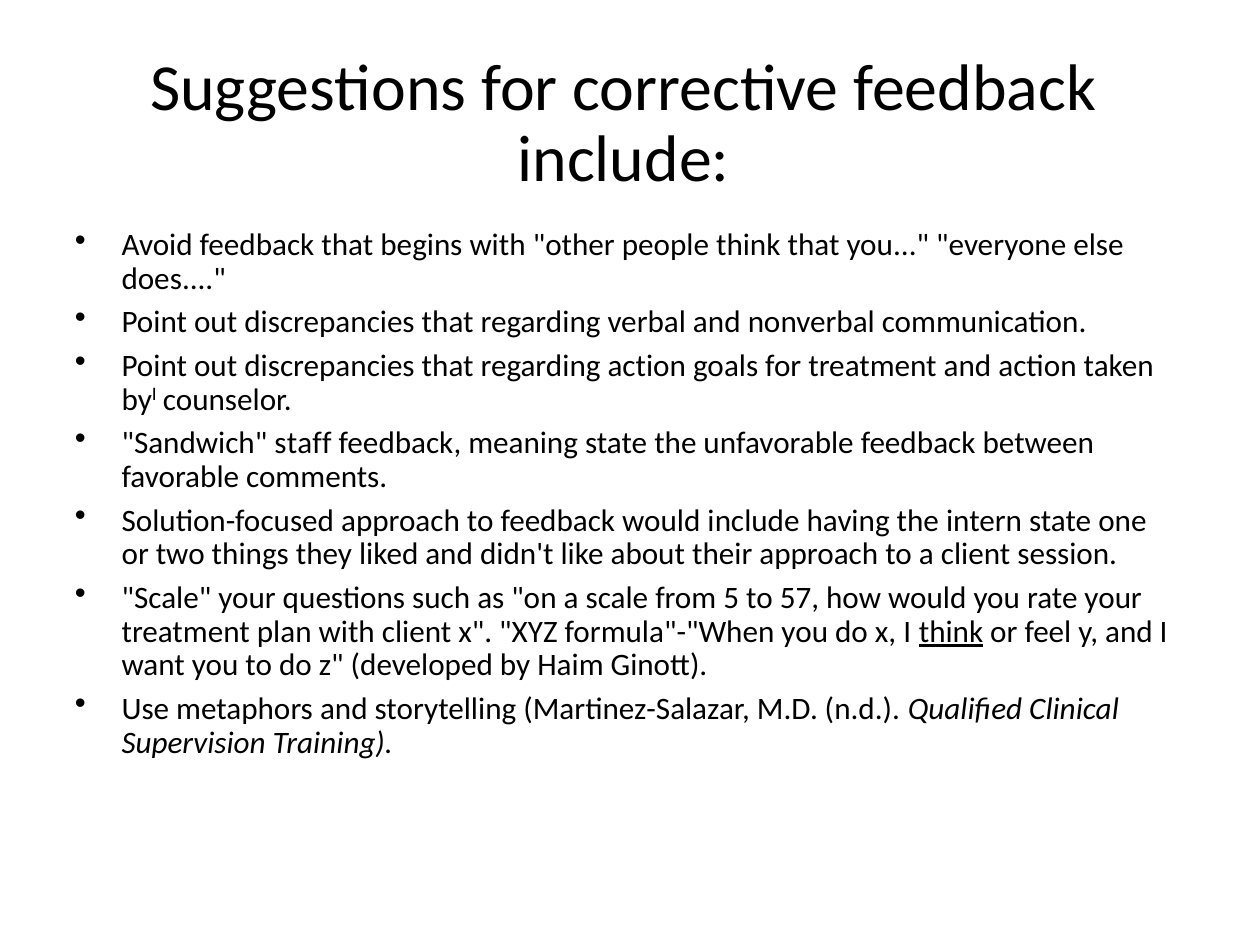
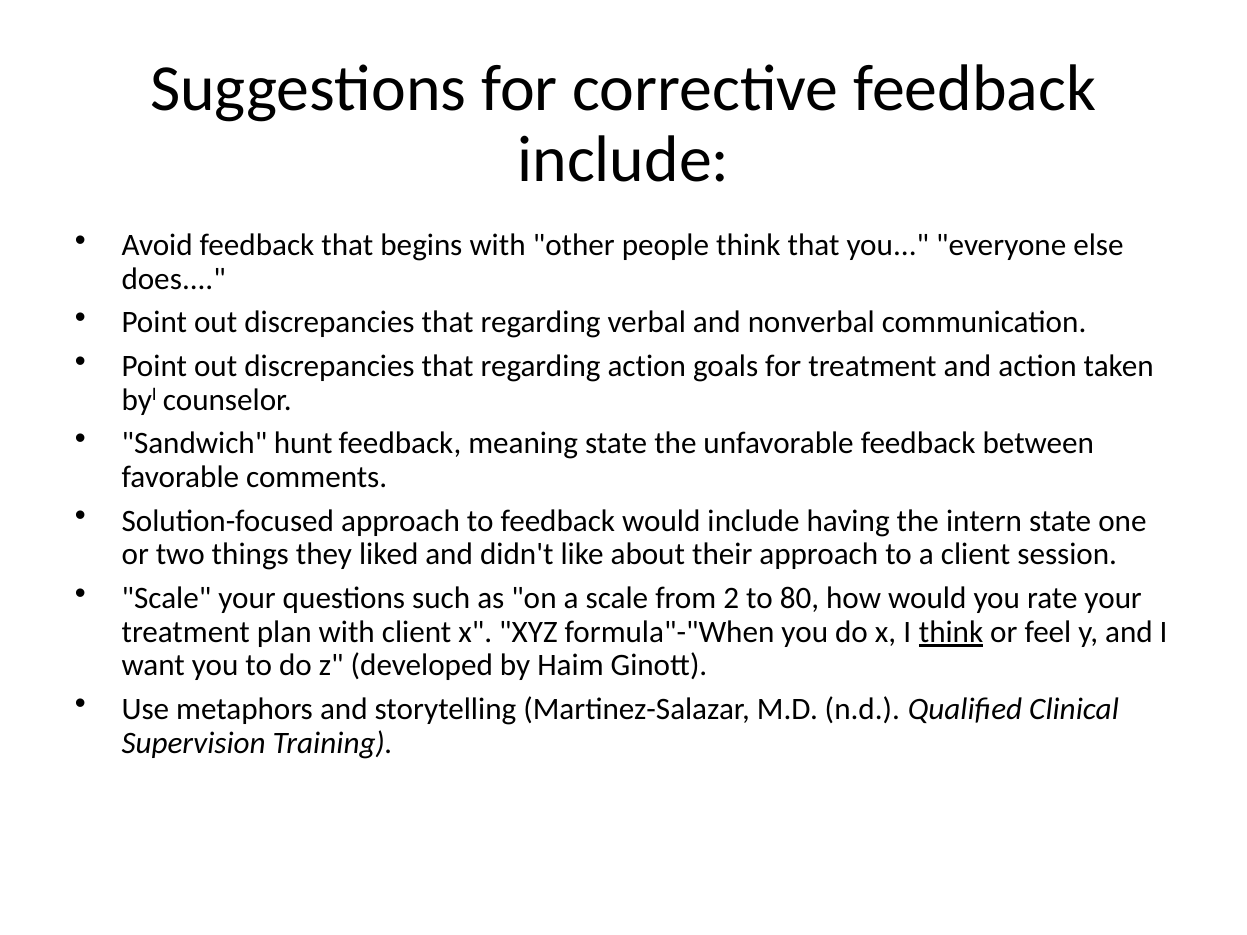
staff: staff -> hunt
5: 5 -> 2
57: 57 -> 80
